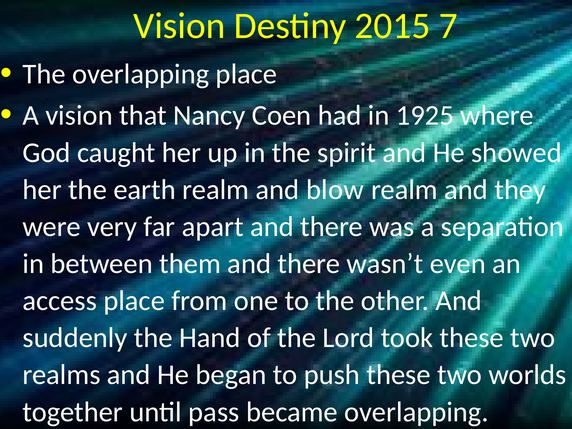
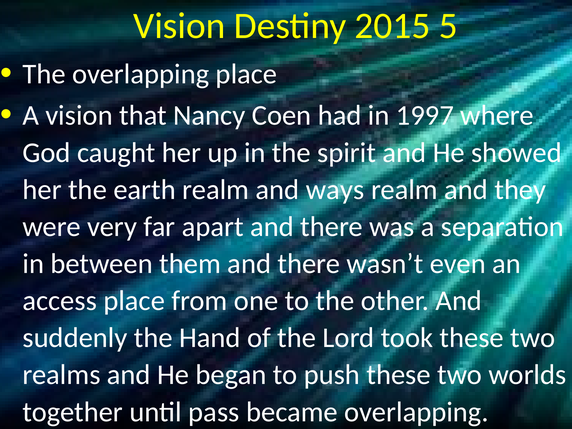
7: 7 -> 5
1925: 1925 -> 1997
blow: blow -> ways
